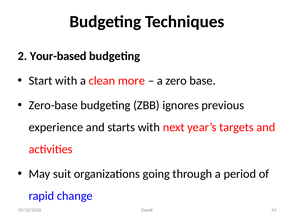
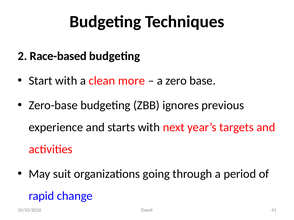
Your-based: Your-based -> Race-based
